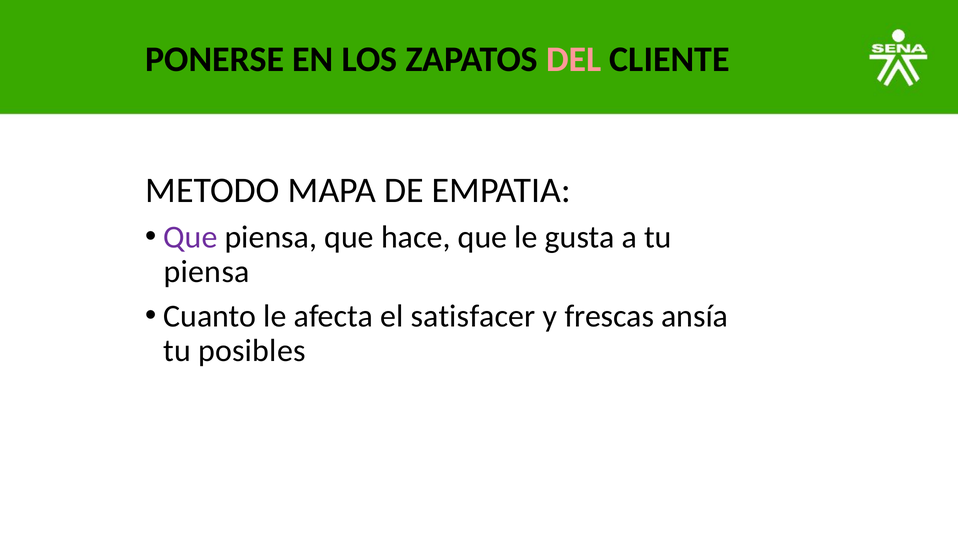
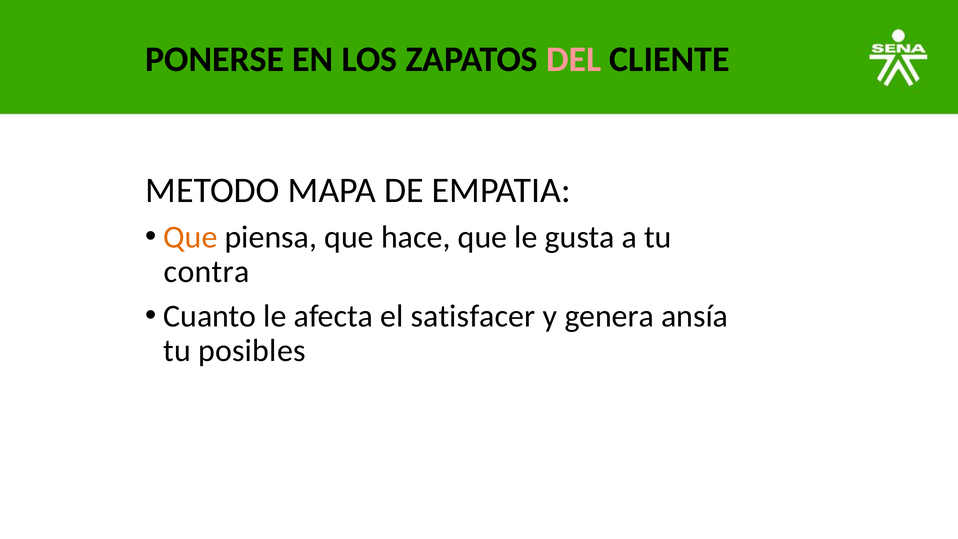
Que at (190, 237) colour: purple -> orange
piensa at (207, 272): piensa -> contra
frescas: frescas -> genera
